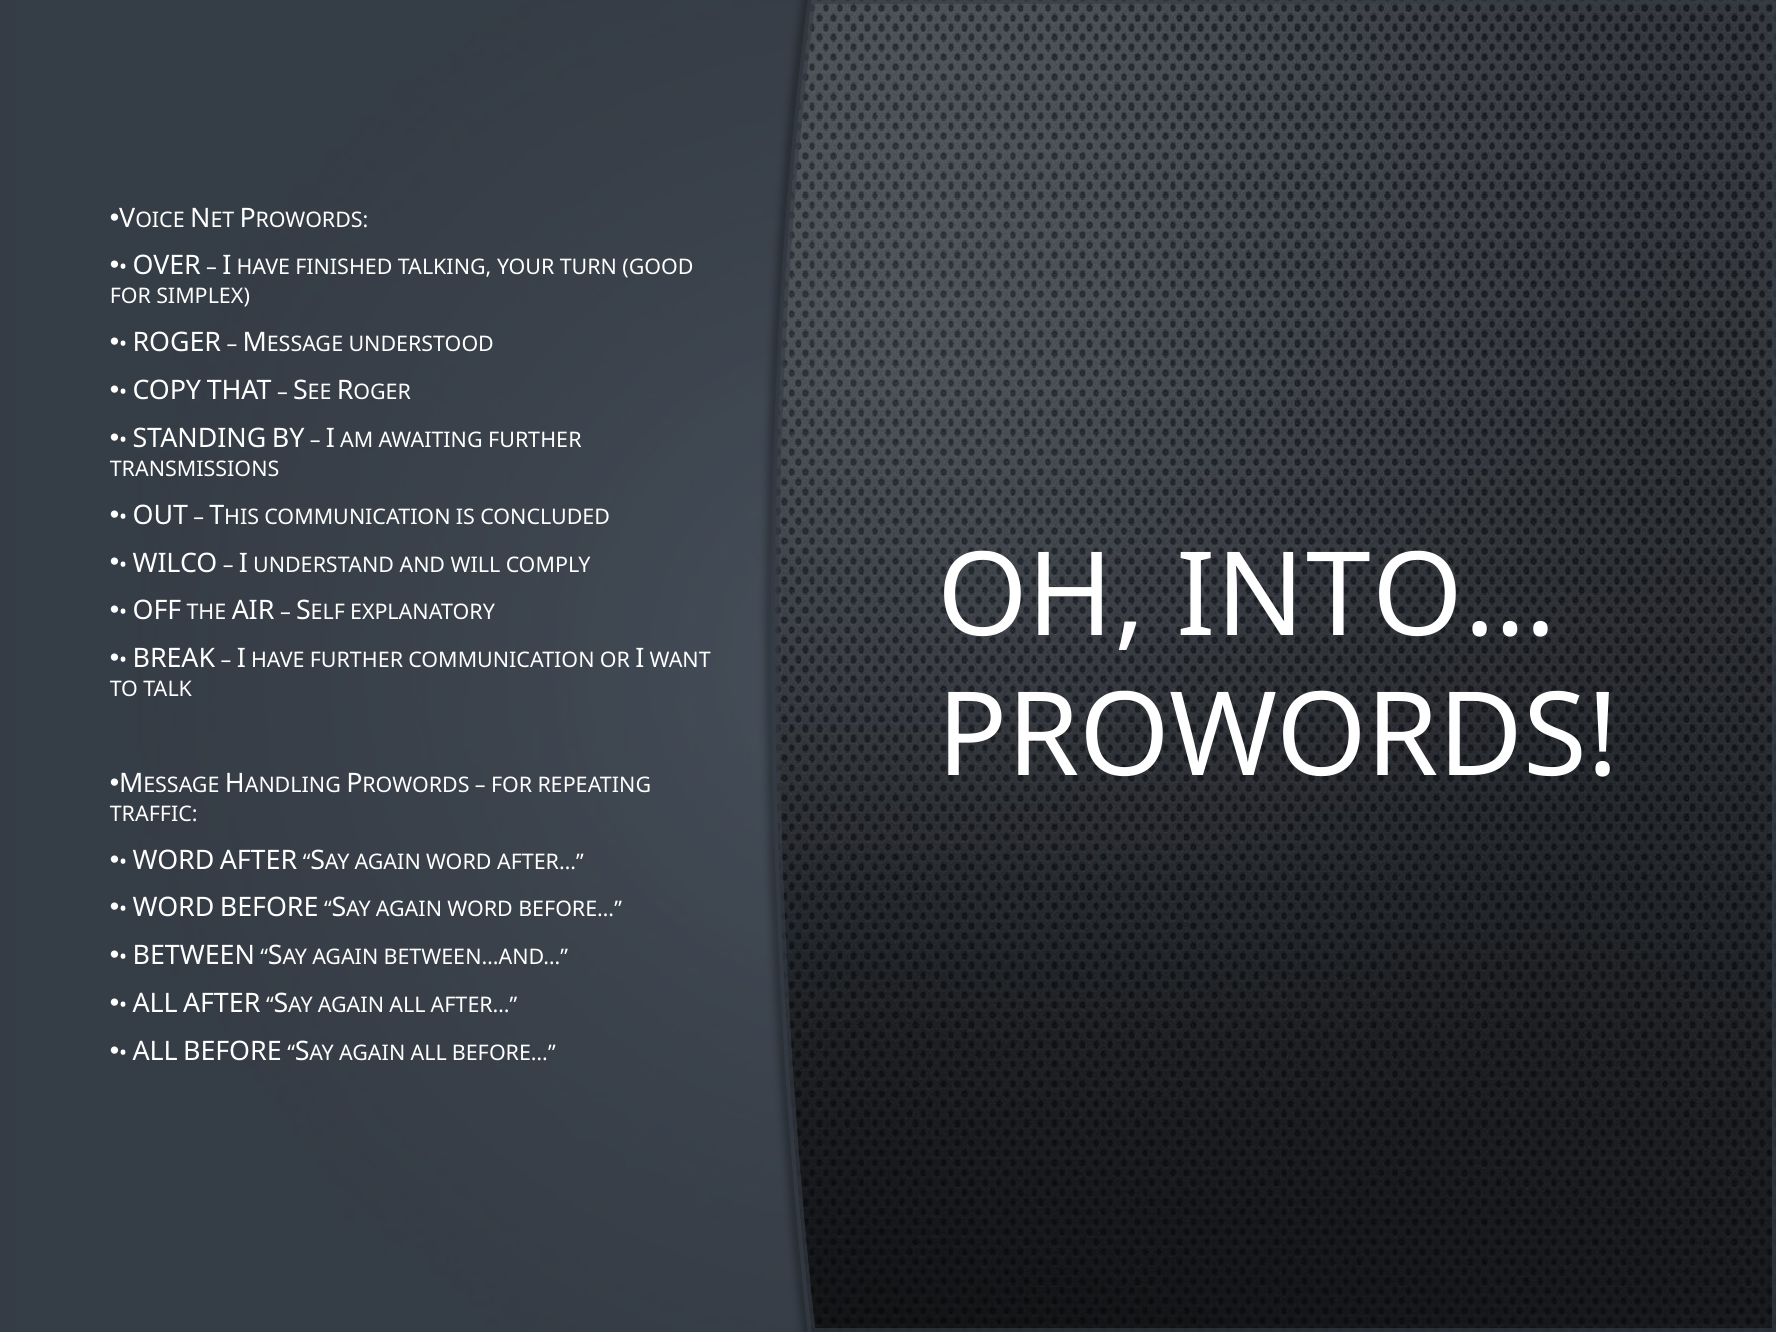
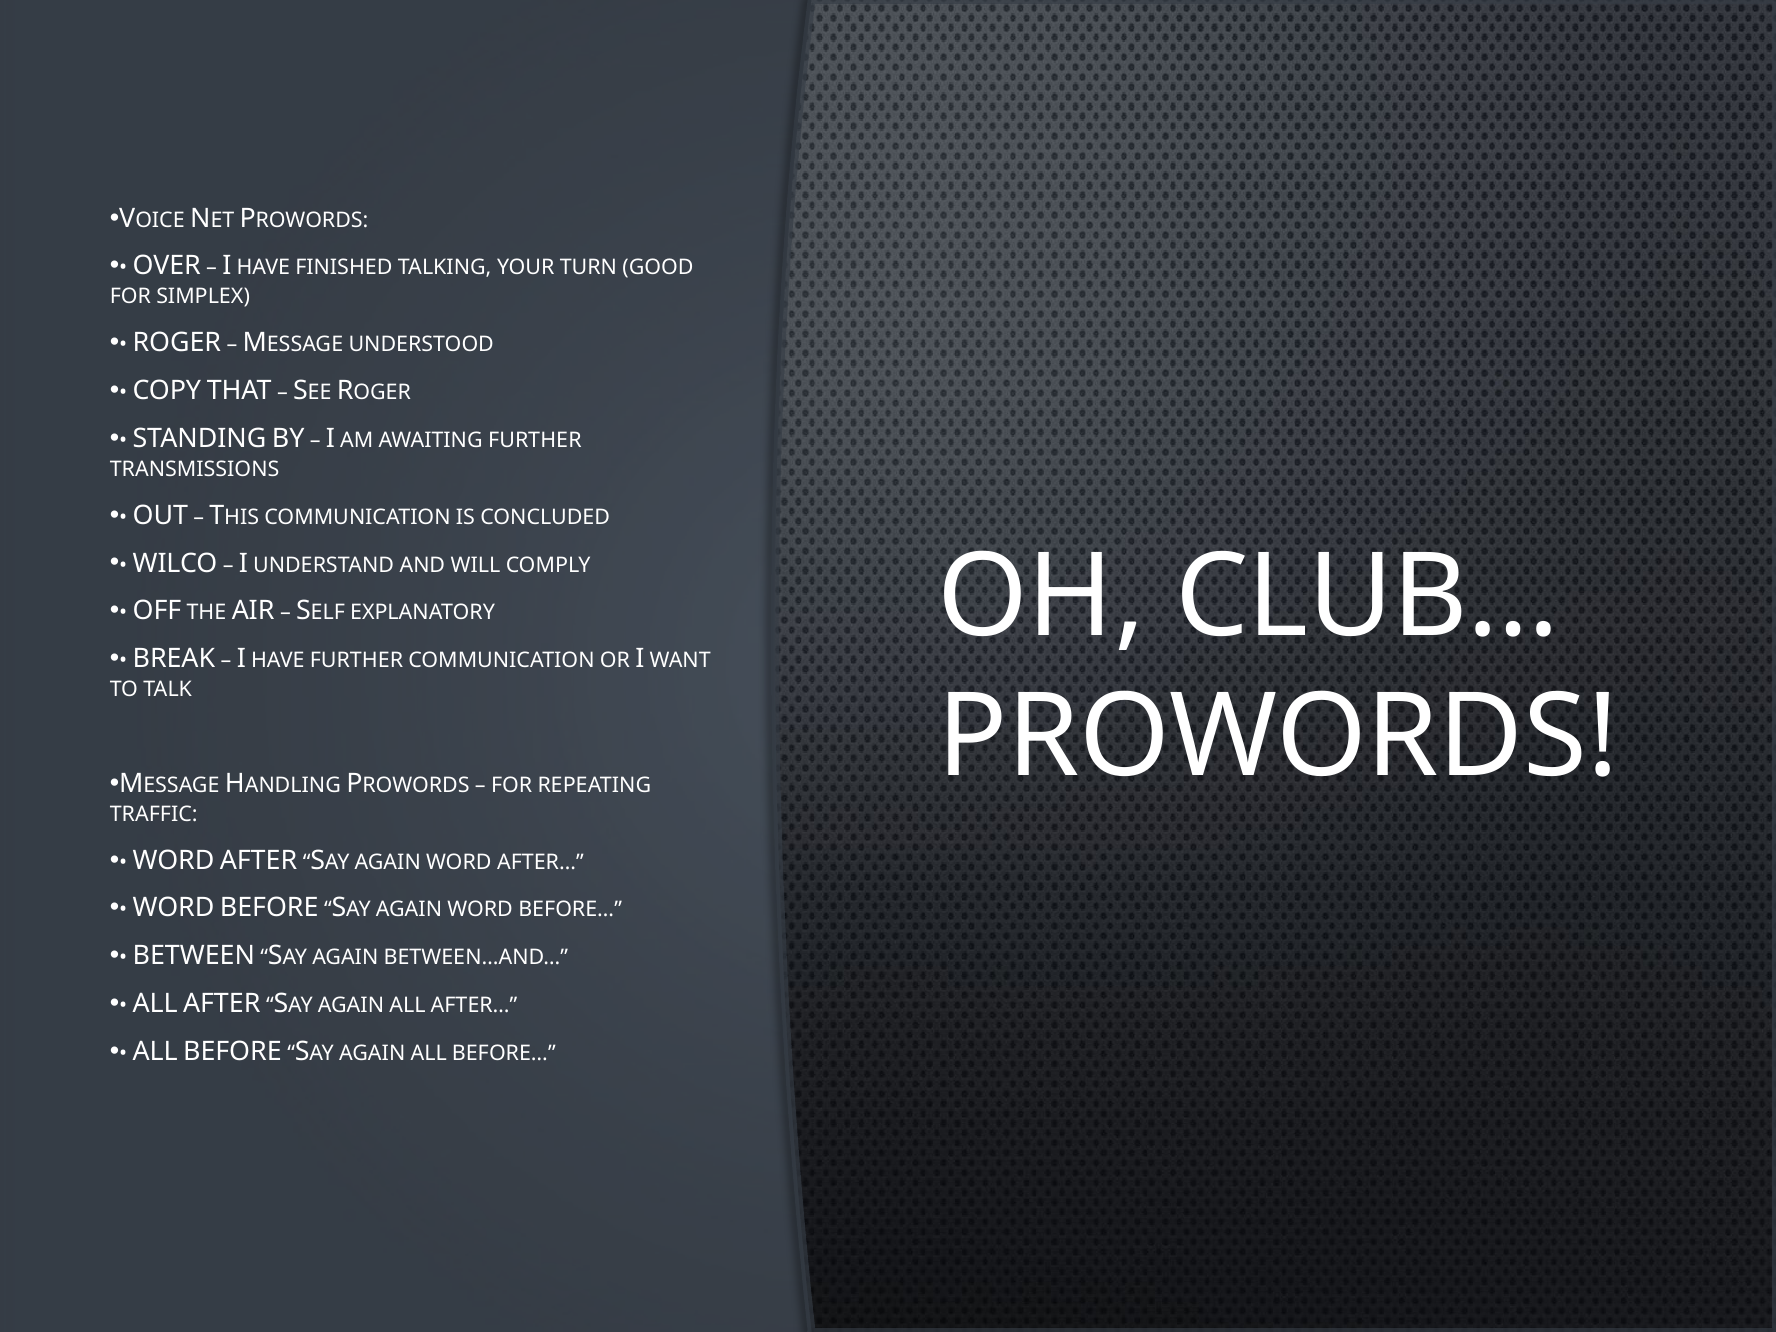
INTO…: INTO… -> CLUB…
